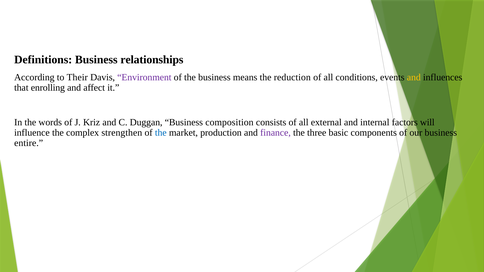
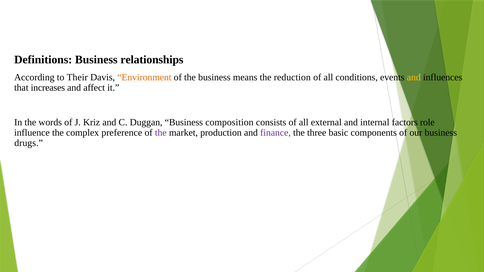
Environment colour: purple -> orange
enrolling: enrolling -> increases
will: will -> role
strengthen: strengthen -> preference
the at (161, 133) colour: blue -> purple
entire: entire -> drugs
